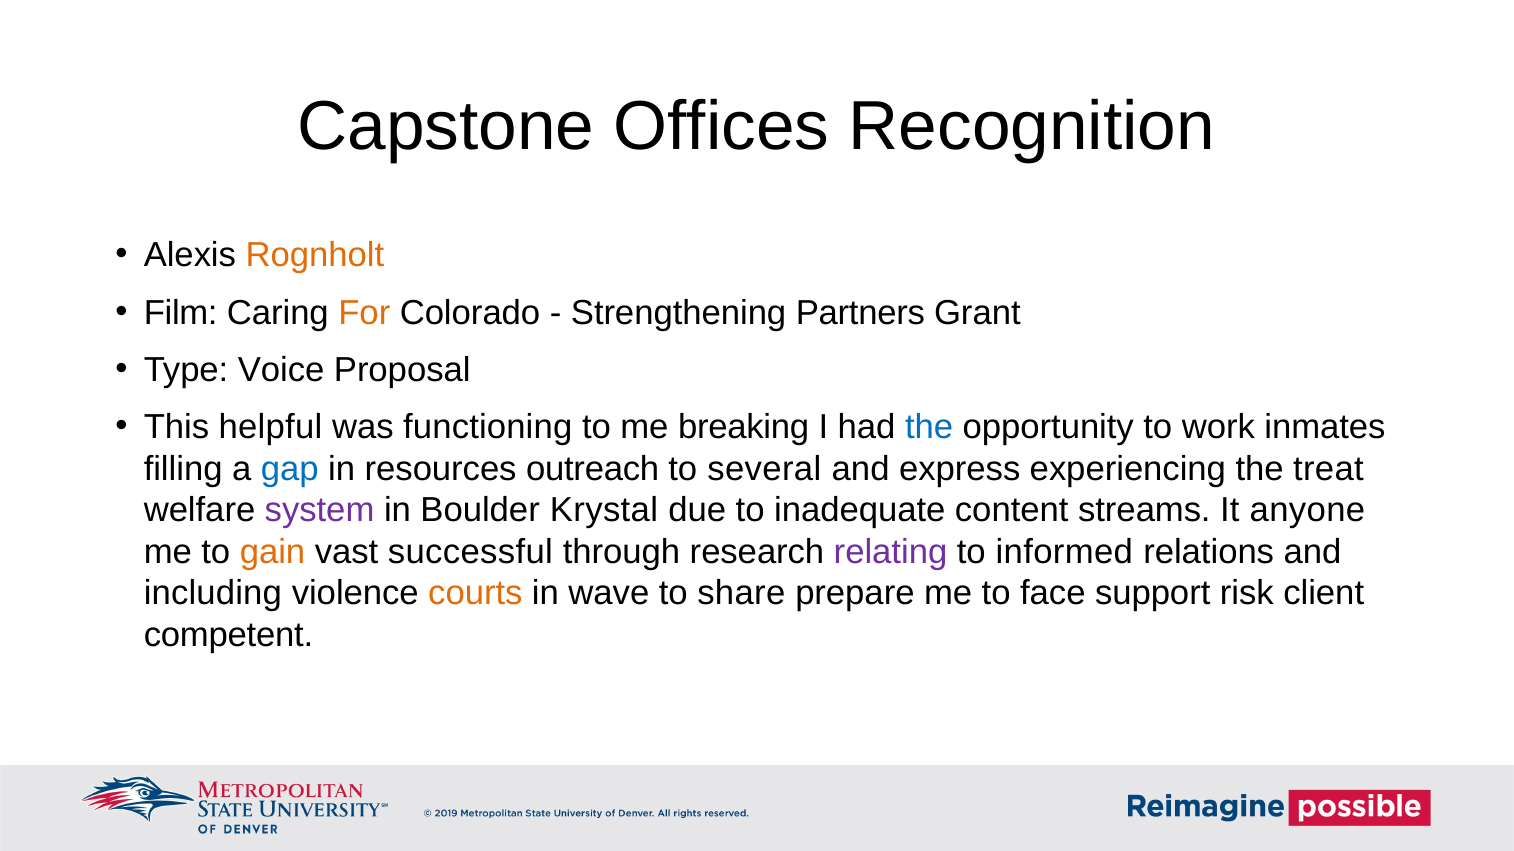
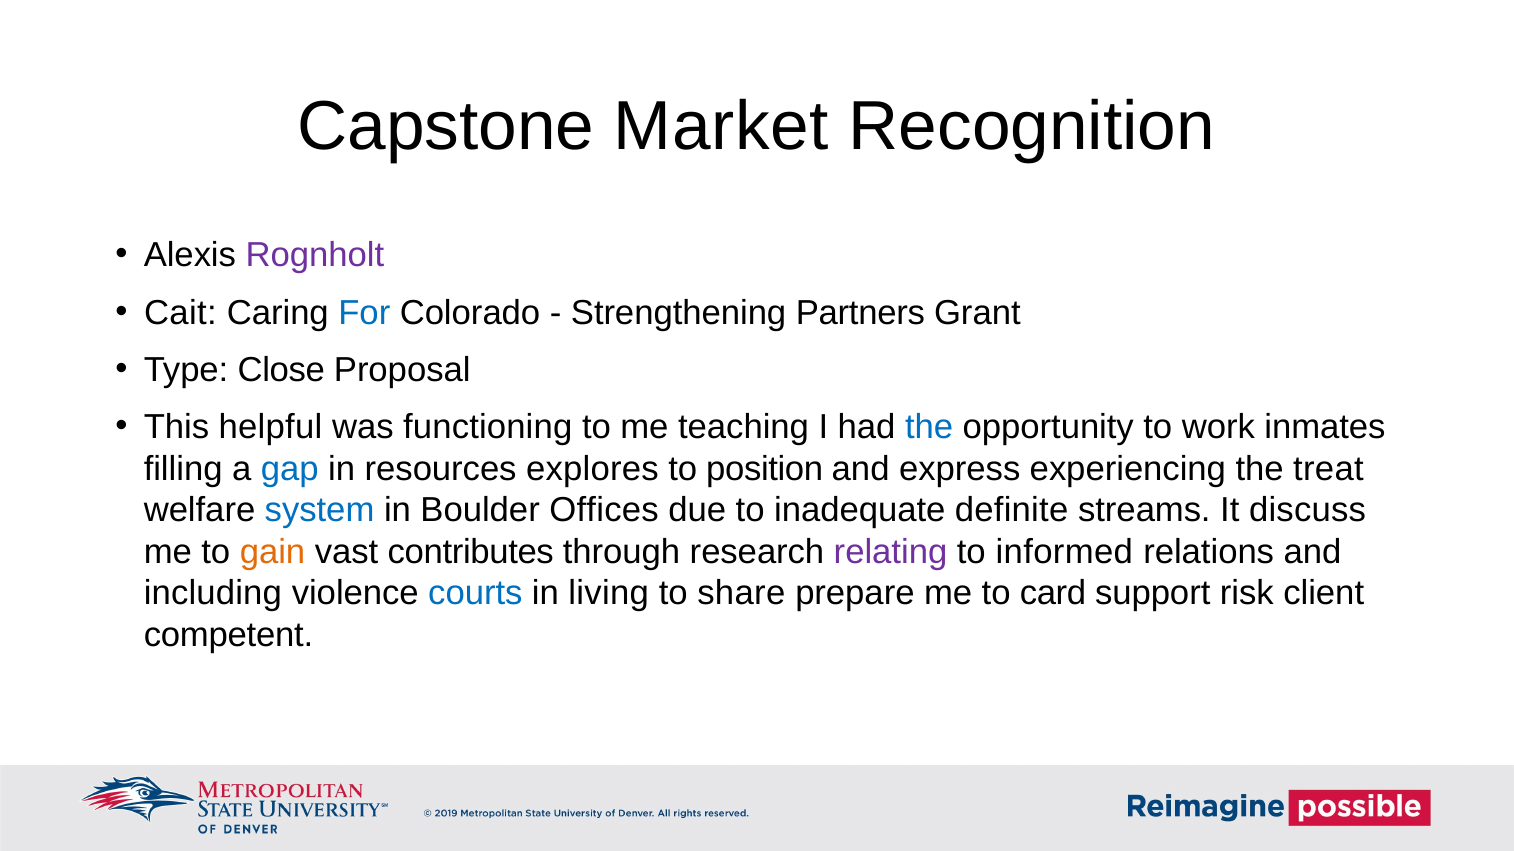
Offices: Offices -> Market
Rognholt colour: orange -> purple
Film: Film -> Cait
For colour: orange -> blue
Voice: Voice -> Close
breaking: breaking -> teaching
outreach: outreach -> explores
several: several -> position
system colour: purple -> blue
Krystal: Krystal -> Offices
content: content -> definite
anyone: anyone -> discuss
successful: successful -> contributes
courts colour: orange -> blue
wave: wave -> living
face: face -> card
